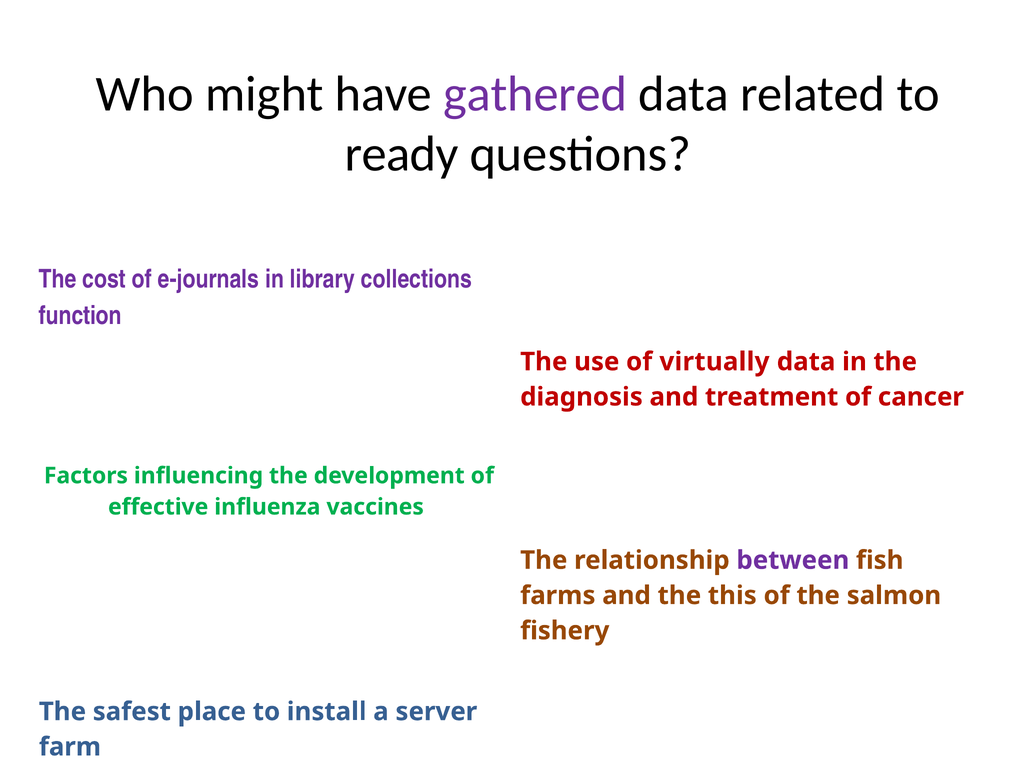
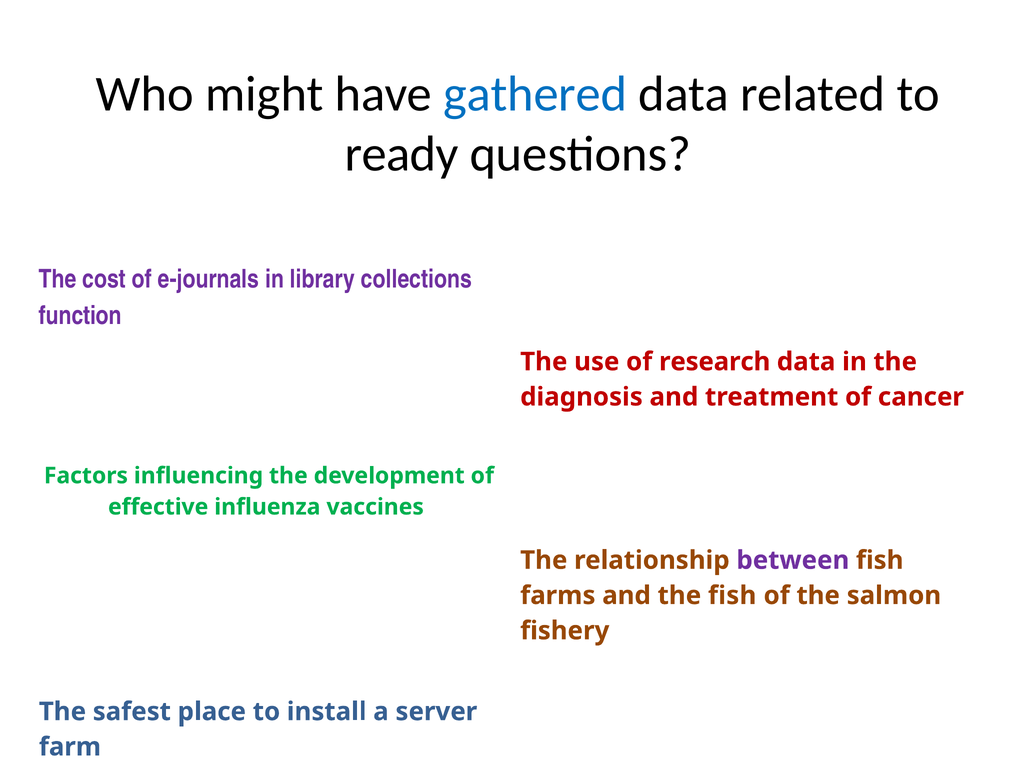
gathered colour: purple -> blue
virtually: virtually -> research
the this: this -> fish
